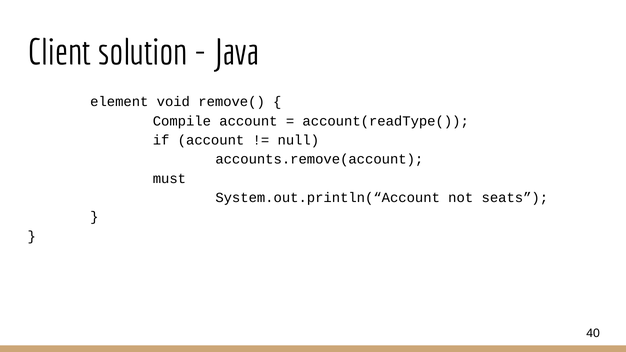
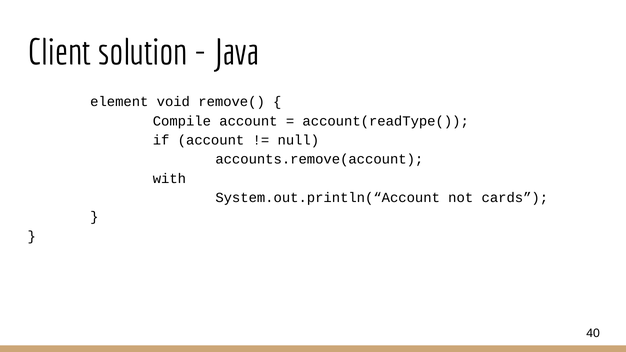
must: must -> with
seats: seats -> cards
